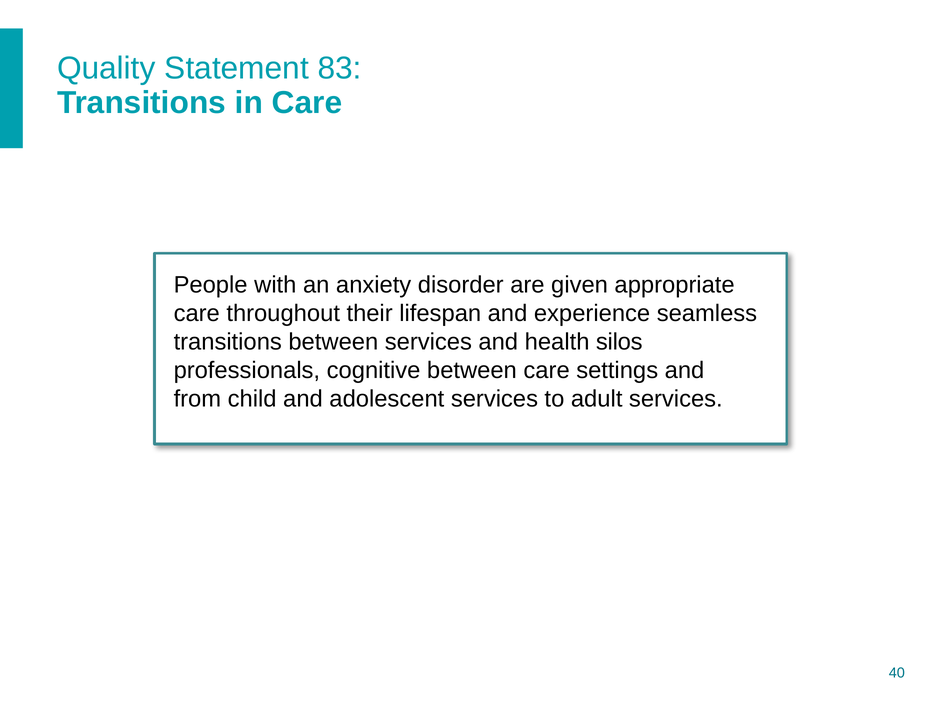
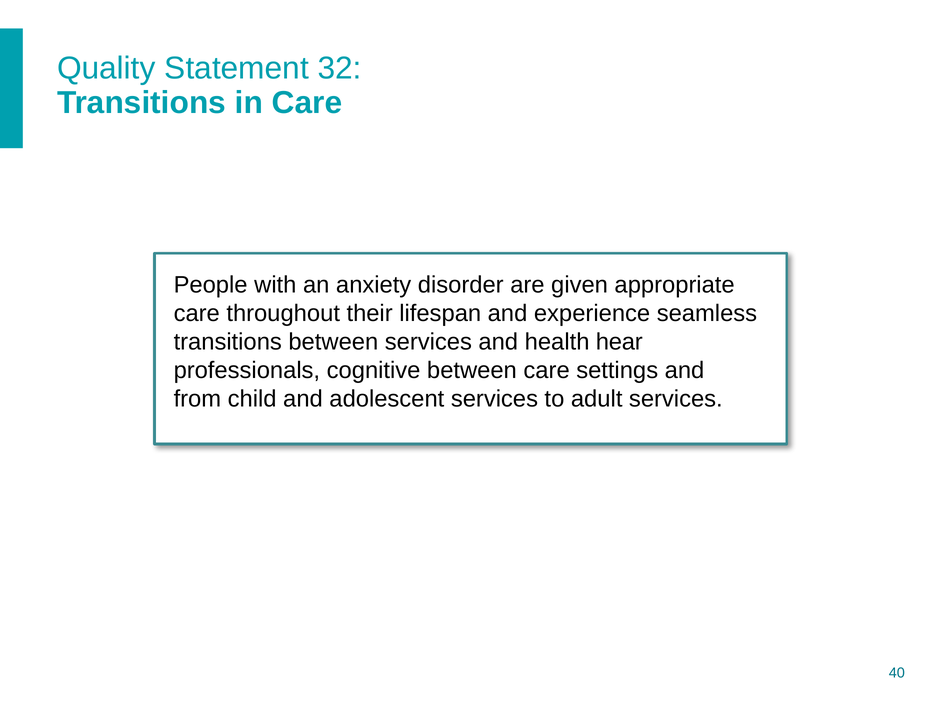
83: 83 -> 32
silos: silos -> hear
